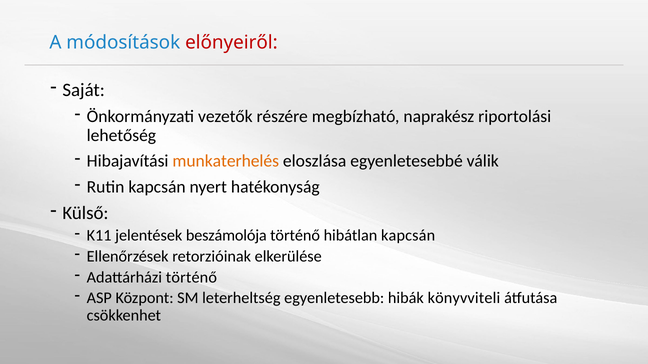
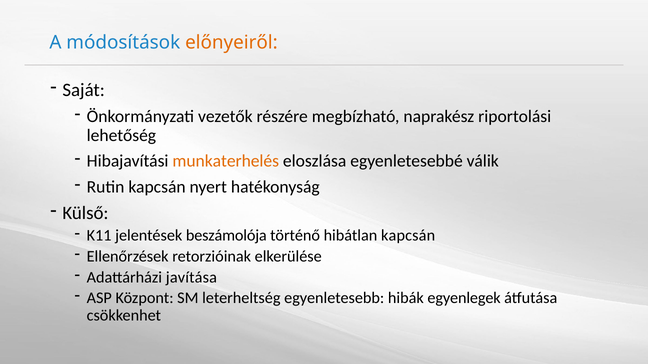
előnyeiről colour: red -> orange
Adattárházi történő: történő -> javítása
könyvviteli: könyvviteli -> egyenlegek
